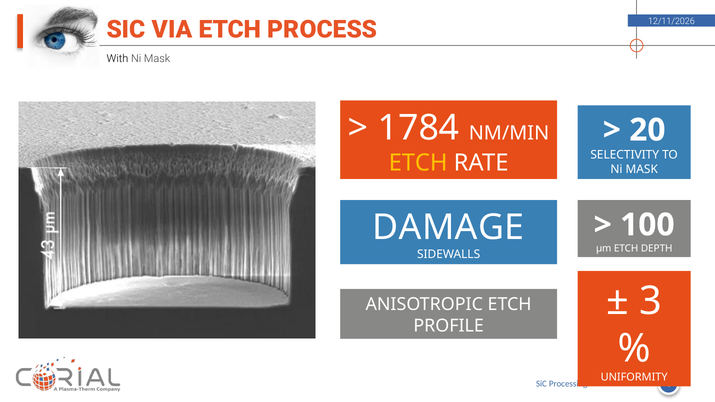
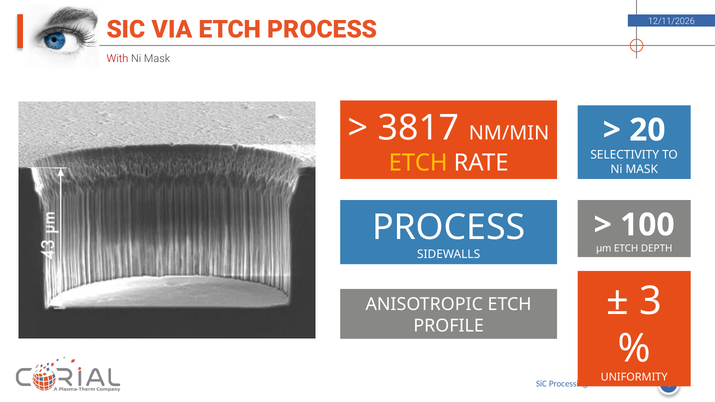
With colour: black -> red
1784: 1784 -> 3817
DAMAGE at (448, 228): DAMAGE -> PROCESS
